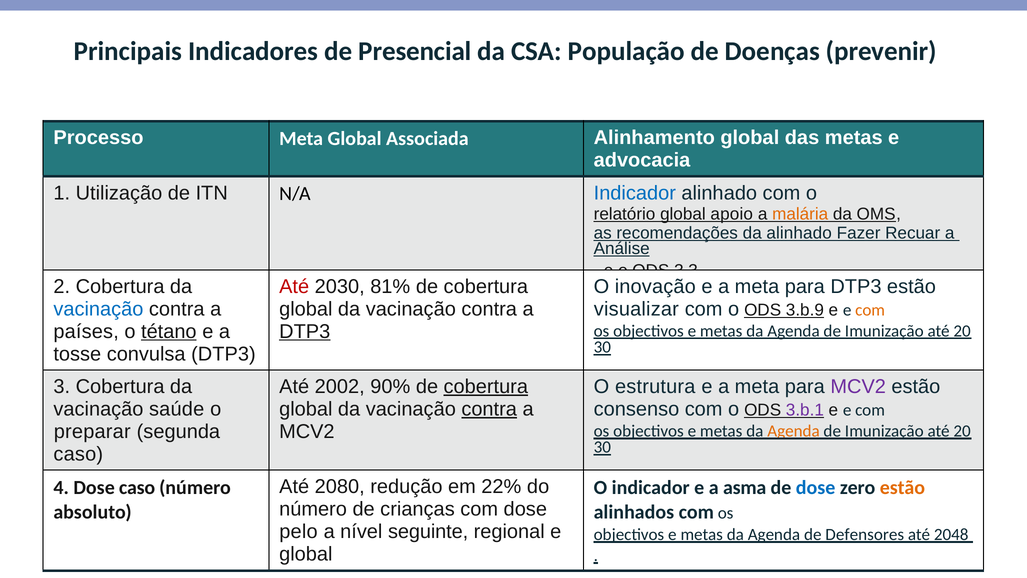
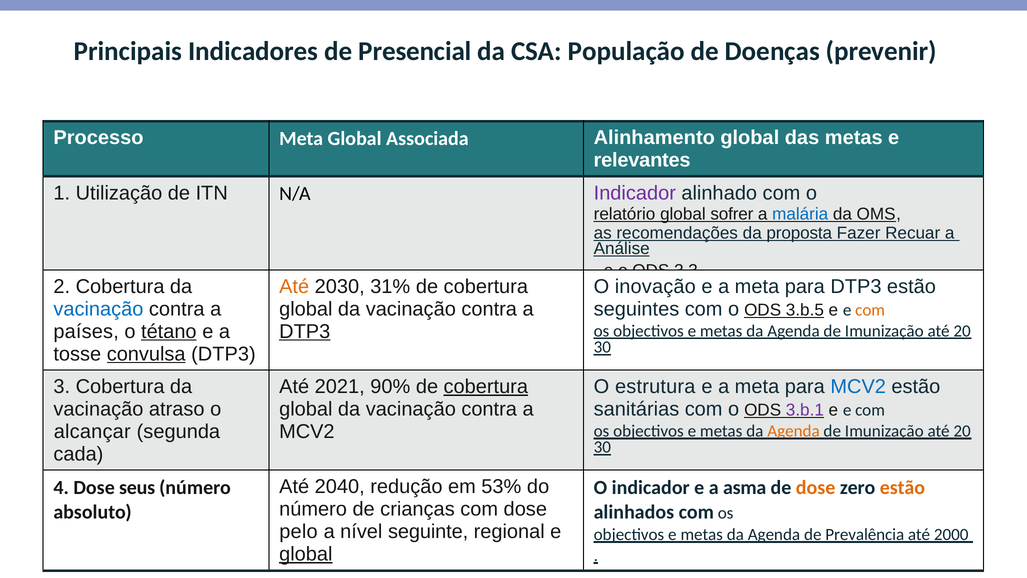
advocacia: advocacia -> relevantes
Indicador at (635, 193) colour: blue -> purple
apoio: apoio -> sofrer
malária colour: orange -> blue
da alinhado: alinhado -> proposta
Até at (294, 286) colour: red -> orange
81%: 81% -> 31%
visualizar: visualizar -> seguintes
3.b.9: 3.b.9 -> 3.b.5
convulsa underline: none -> present
2002: 2002 -> 2021
MCV2 at (858, 387) colour: purple -> blue
saúde: saúde -> atraso
contra at (489, 409) underline: present -> none
consenso: consenso -> sanitárias
preparar: preparar -> alcançar
caso at (78, 454): caso -> cada
2080: 2080 -> 2040
22%: 22% -> 53%
Dose caso: caso -> seus
dose at (816, 487) colour: blue -> orange
Defensores: Defensores -> Prevalência
2048: 2048 -> 2000
global at (306, 554) underline: none -> present
